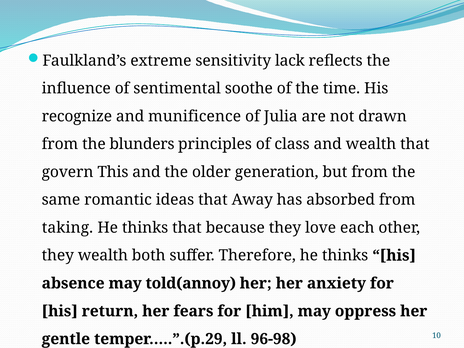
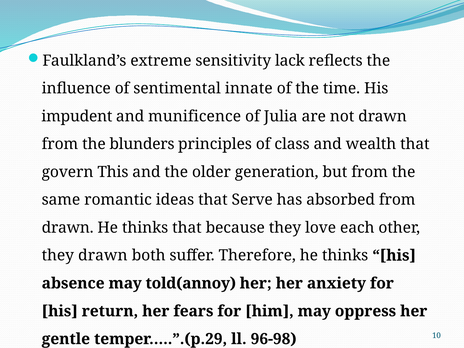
soothe: soothe -> innate
recognize: recognize -> impudent
Away: Away -> Serve
taking at (67, 228): taking -> drawn
they wealth: wealth -> drawn
